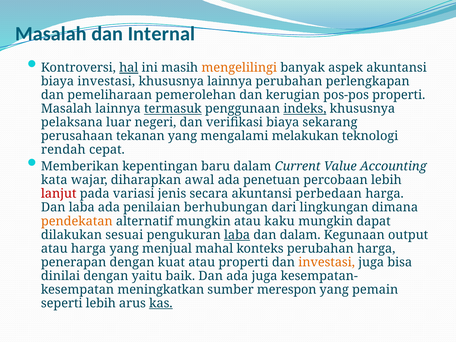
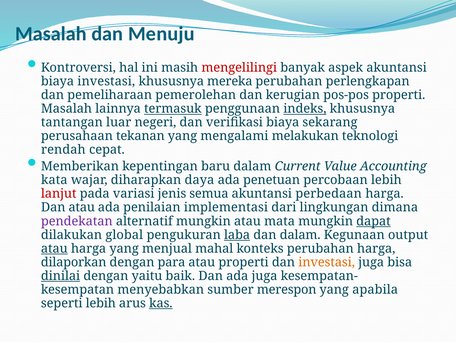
Internal: Internal -> Menuju
hal underline: present -> none
mengelilingi colour: orange -> red
khususnya lainnya: lainnya -> mereka
pelaksana: pelaksana -> tantangan
awal: awal -> daya
secara: secara -> semua
Dan laba: laba -> atau
berhubungan: berhubungan -> implementasi
pendekatan colour: orange -> purple
kaku: kaku -> mata
dapat underline: none -> present
sesuai: sesuai -> global
atau at (54, 249) underline: none -> present
penerapan: penerapan -> dilaporkan
kuat: kuat -> para
dinilai underline: none -> present
meningkatkan: meningkatkan -> menyebabkan
pemain: pemain -> apabila
